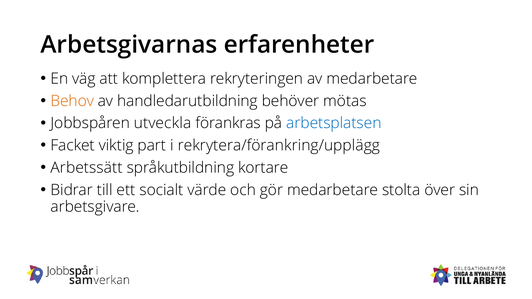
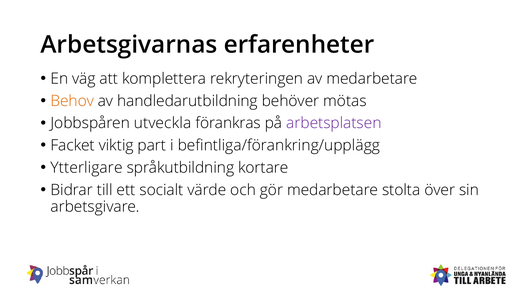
arbetsplatsen colour: blue -> purple
rekrytera/förankring/upplägg: rekrytera/förankring/upplägg -> befintliga/förankring/upplägg
Arbetssätt: Arbetssätt -> Ytterligare
